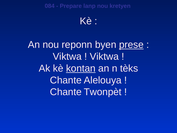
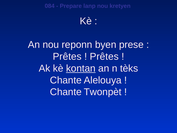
prese underline: present -> none
Viktwa at (67, 56): Viktwa -> Prêtes
Viktwa at (104, 56): Viktwa -> Prêtes
